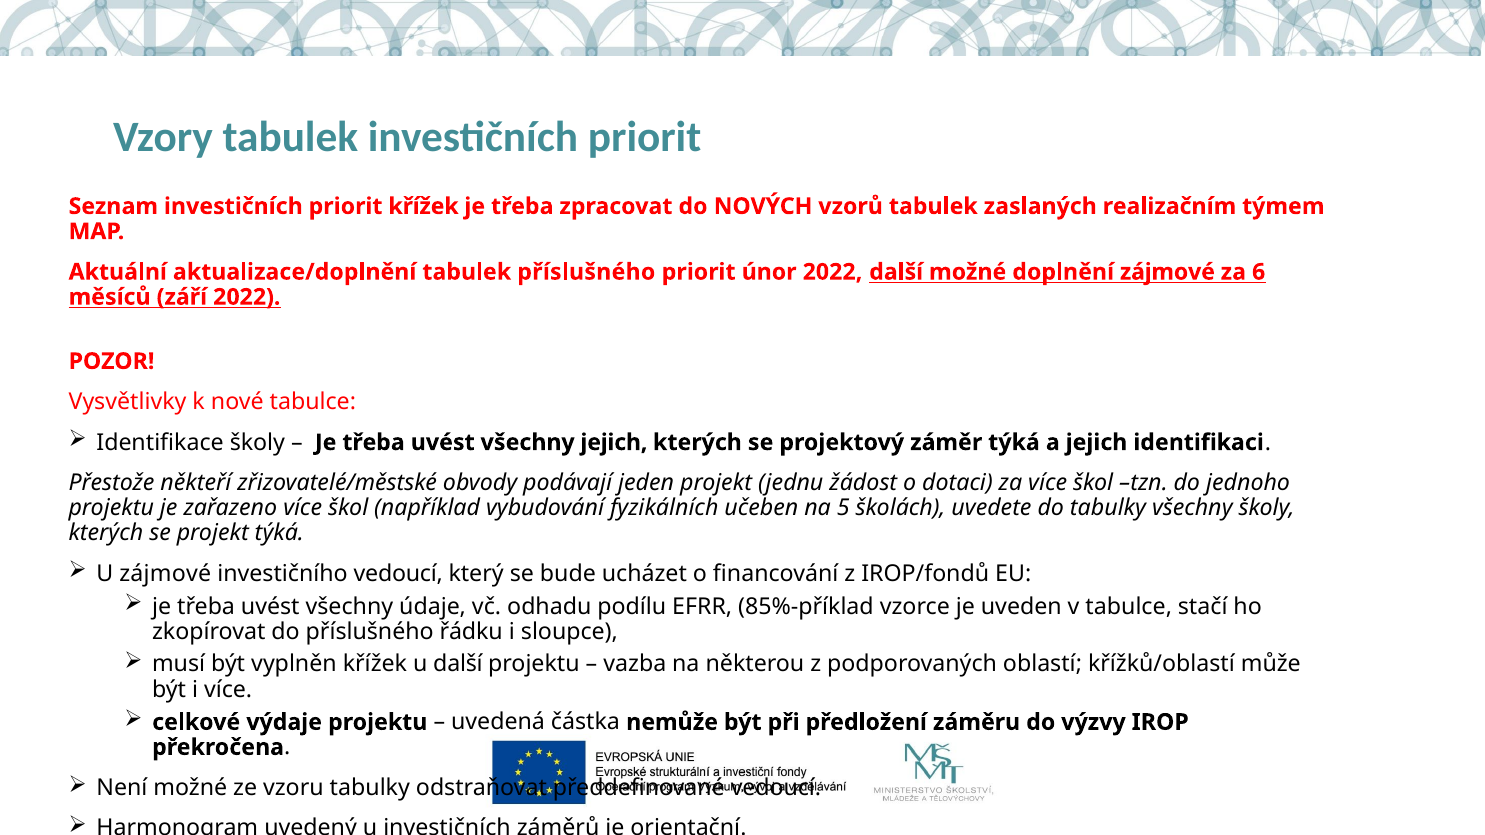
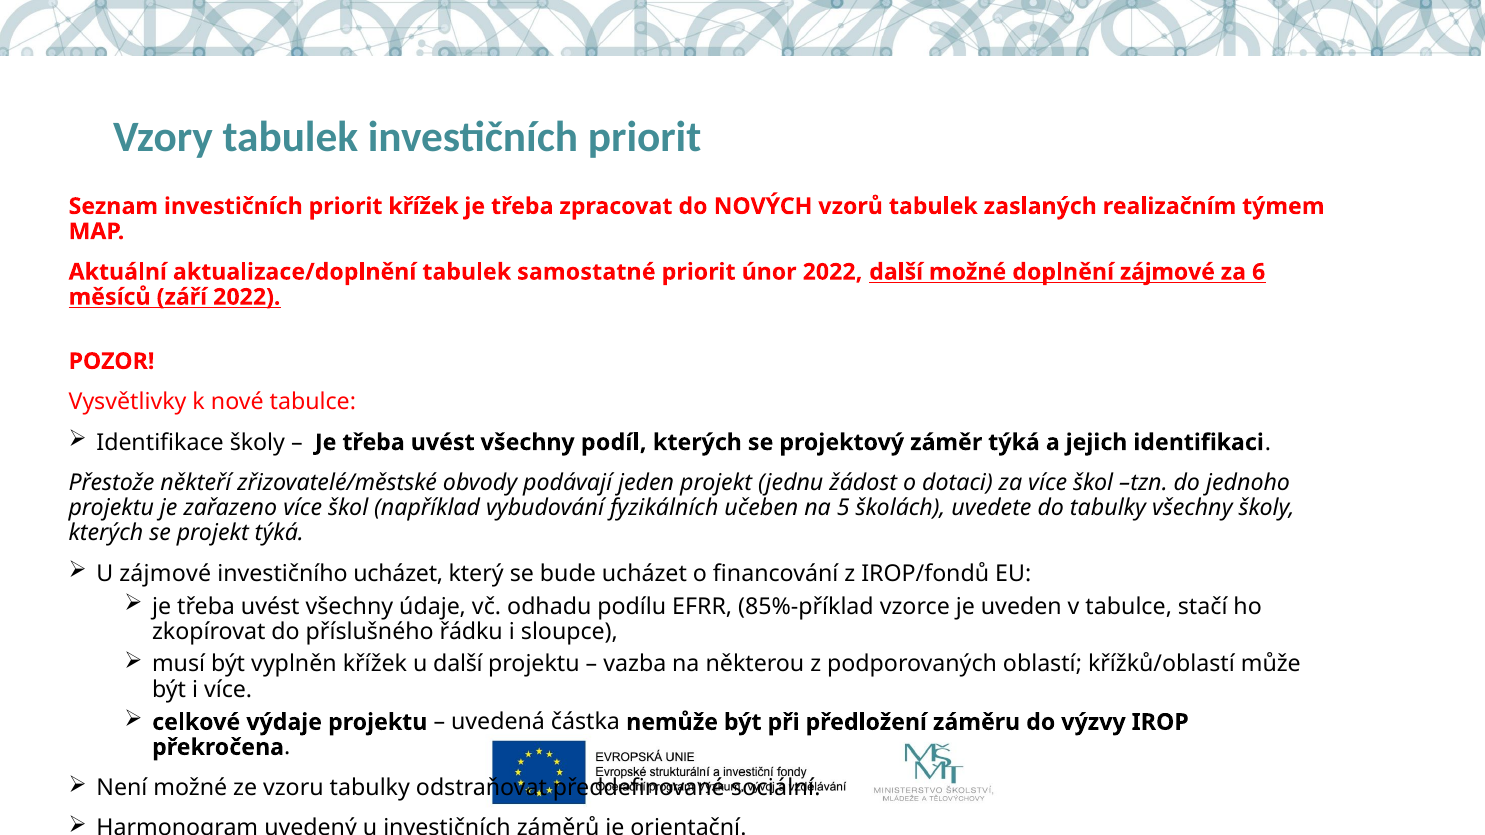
tabulek příslušného: příslušného -> samostatné
všechny jejich: jejich -> podíl
investičního vedoucí: vedoucí -> ucházet
předdefinované vedoucí: vedoucí -> sociální
